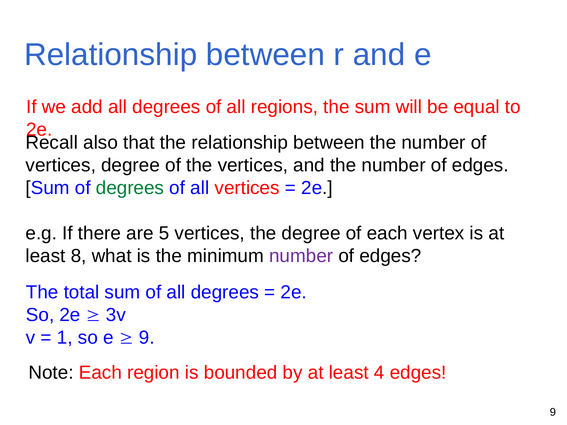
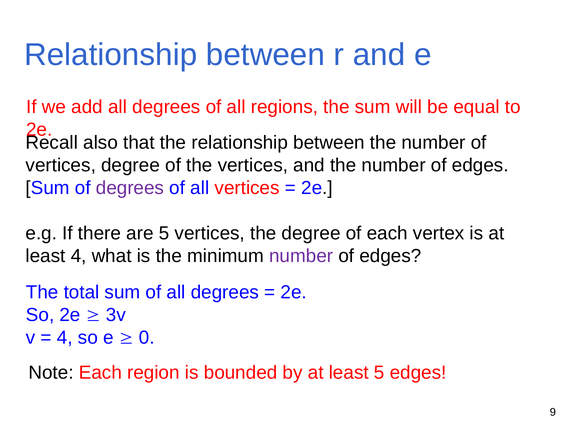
degrees at (130, 188) colour: green -> purple
least 8: 8 -> 4
1 at (65, 338): 1 -> 4
9 at (147, 338): 9 -> 0
least 4: 4 -> 5
